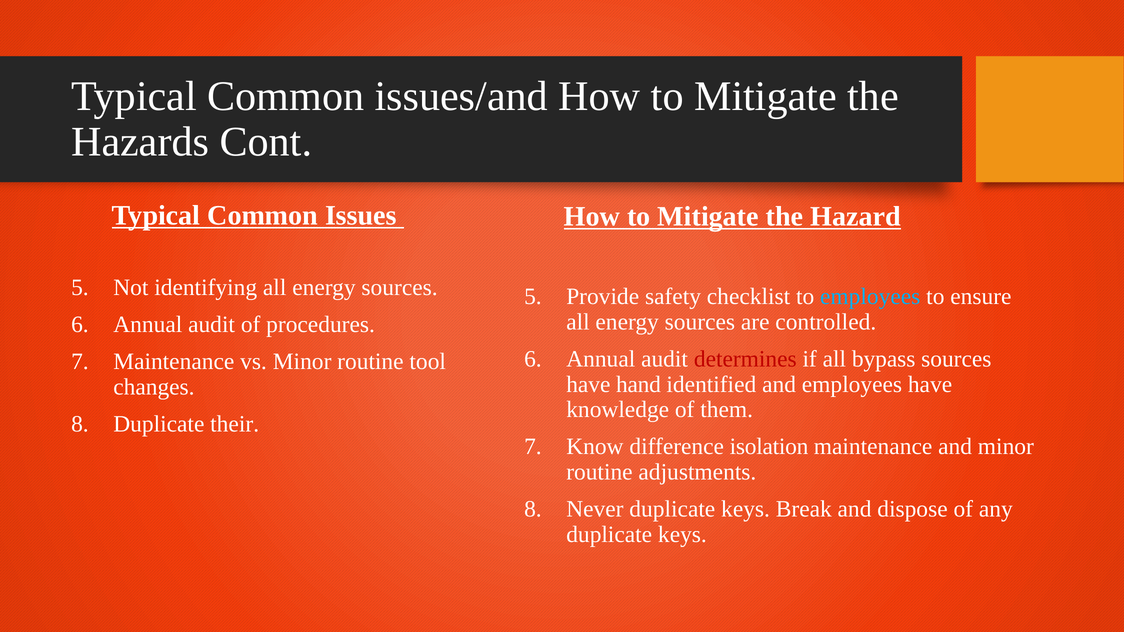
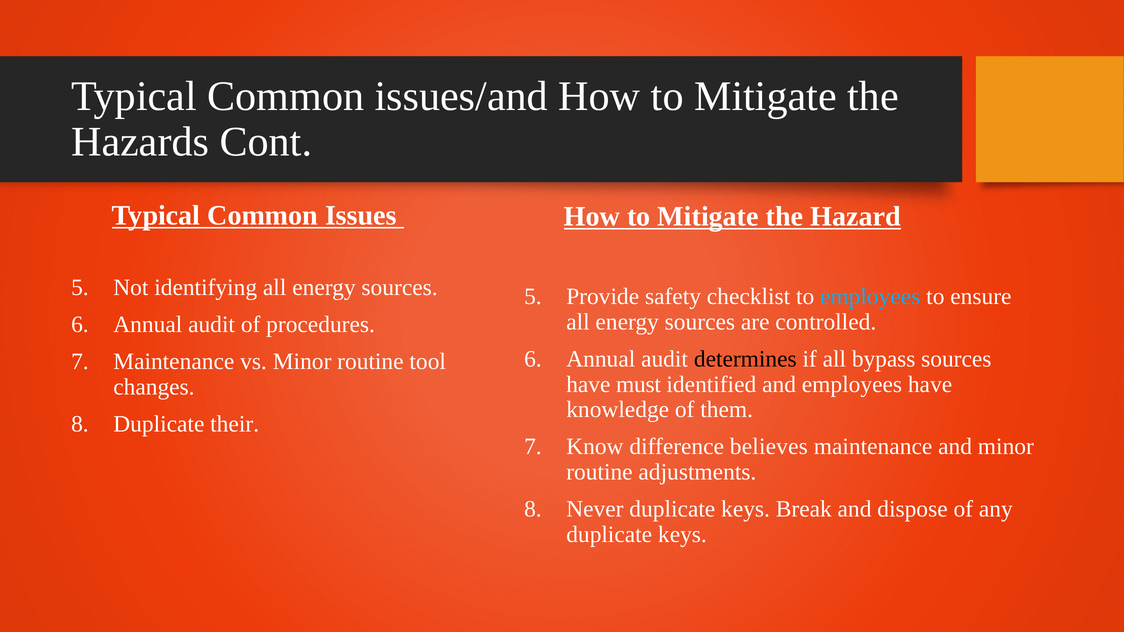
determines colour: red -> black
hand: hand -> must
isolation: isolation -> believes
